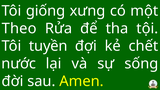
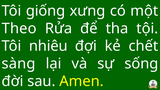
tuyền: tuyền -> nhiêu
nước: nước -> sàng
